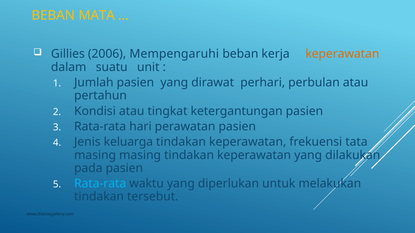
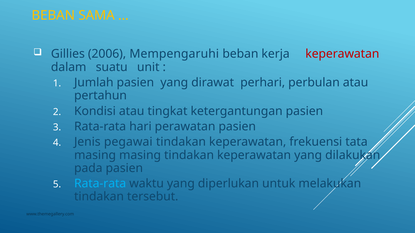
MATA: MATA -> SAMA
keperawatan at (342, 54) colour: orange -> red
keluarga: keluarga -> pegawai
